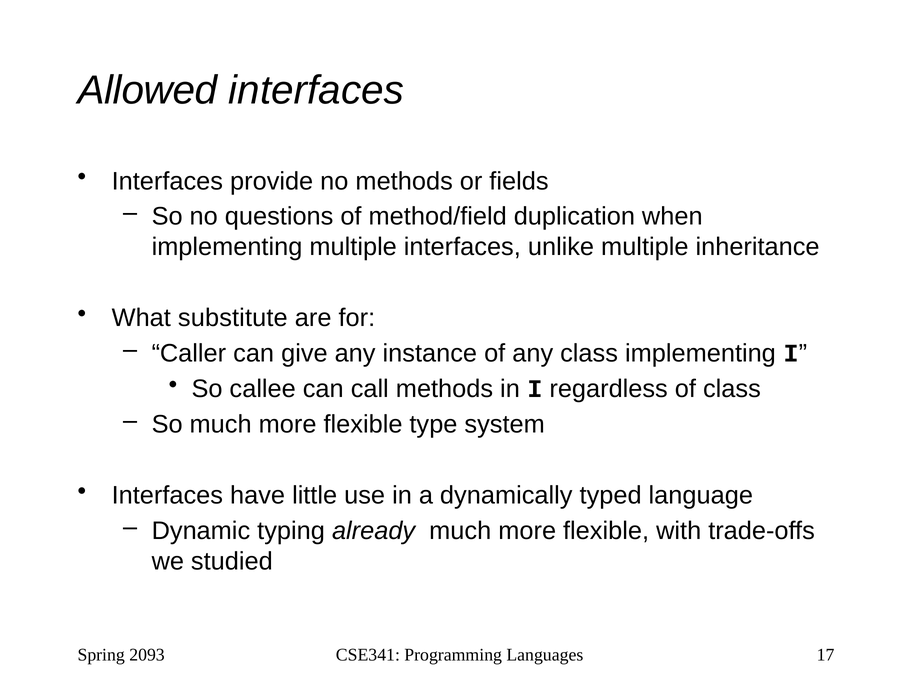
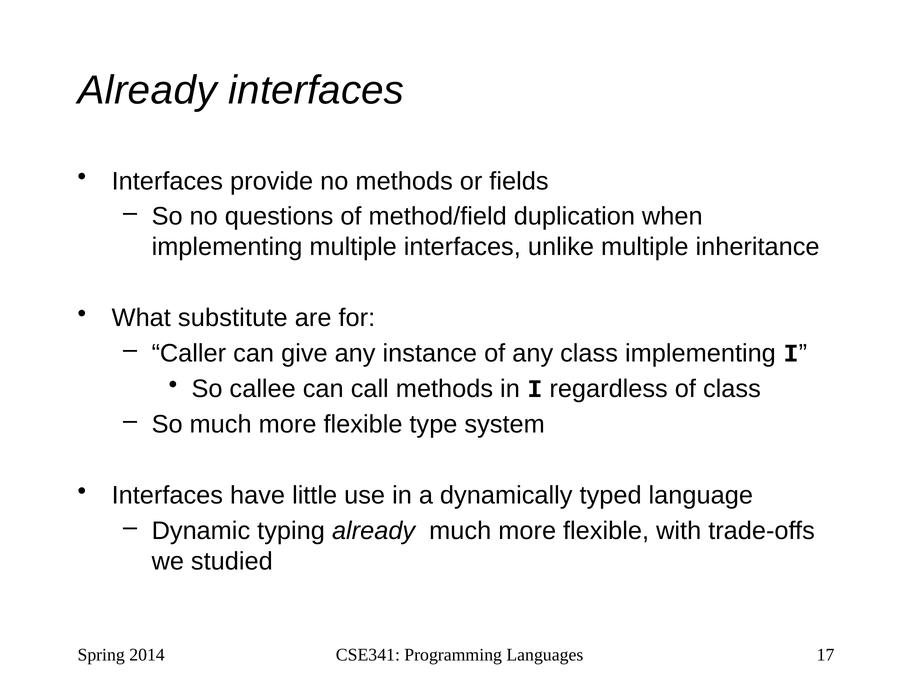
Allowed at (148, 90): Allowed -> Already
2093: 2093 -> 2014
